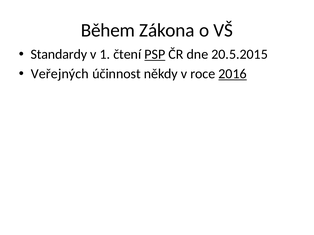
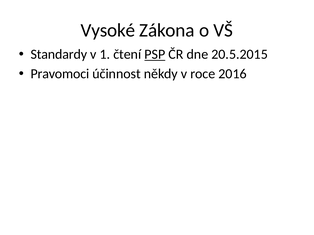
Během: Během -> Vysoké
Veřejných: Veřejných -> Pravomoci
2016 underline: present -> none
